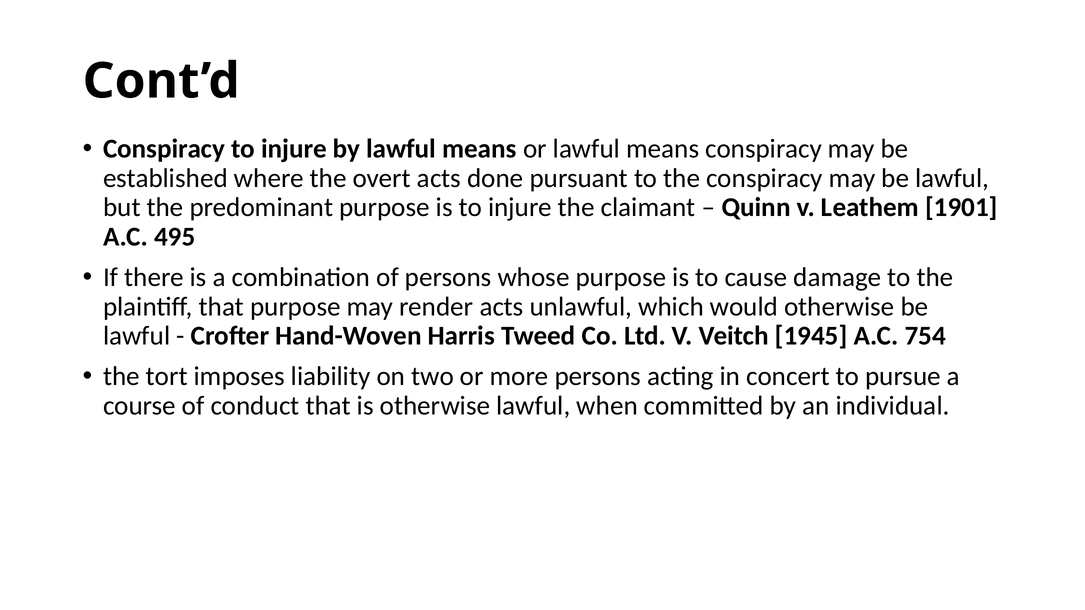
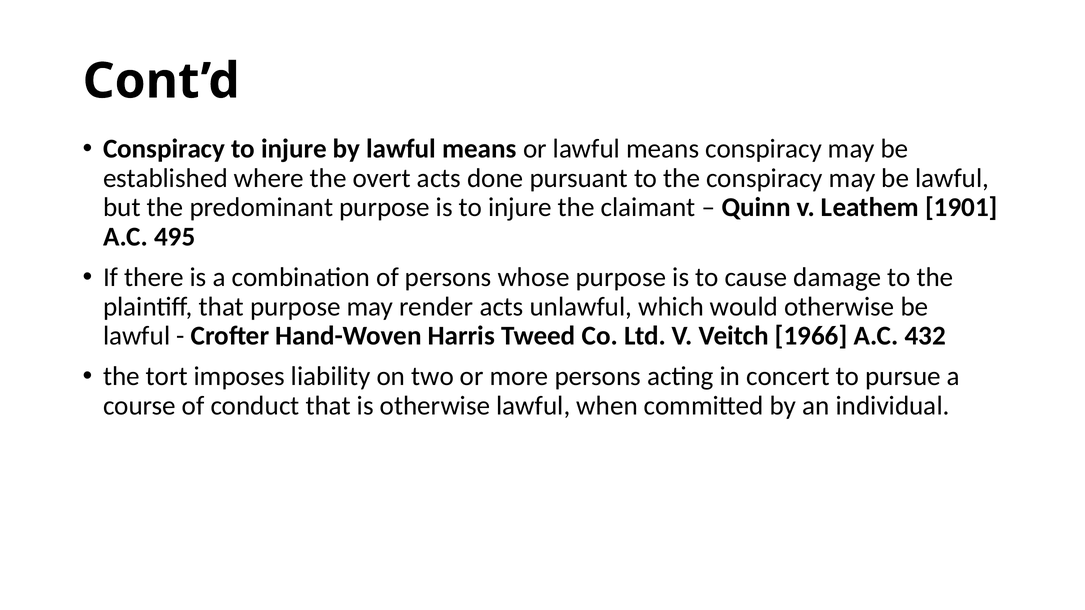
1945: 1945 -> 1966
754: 754 -> 432
